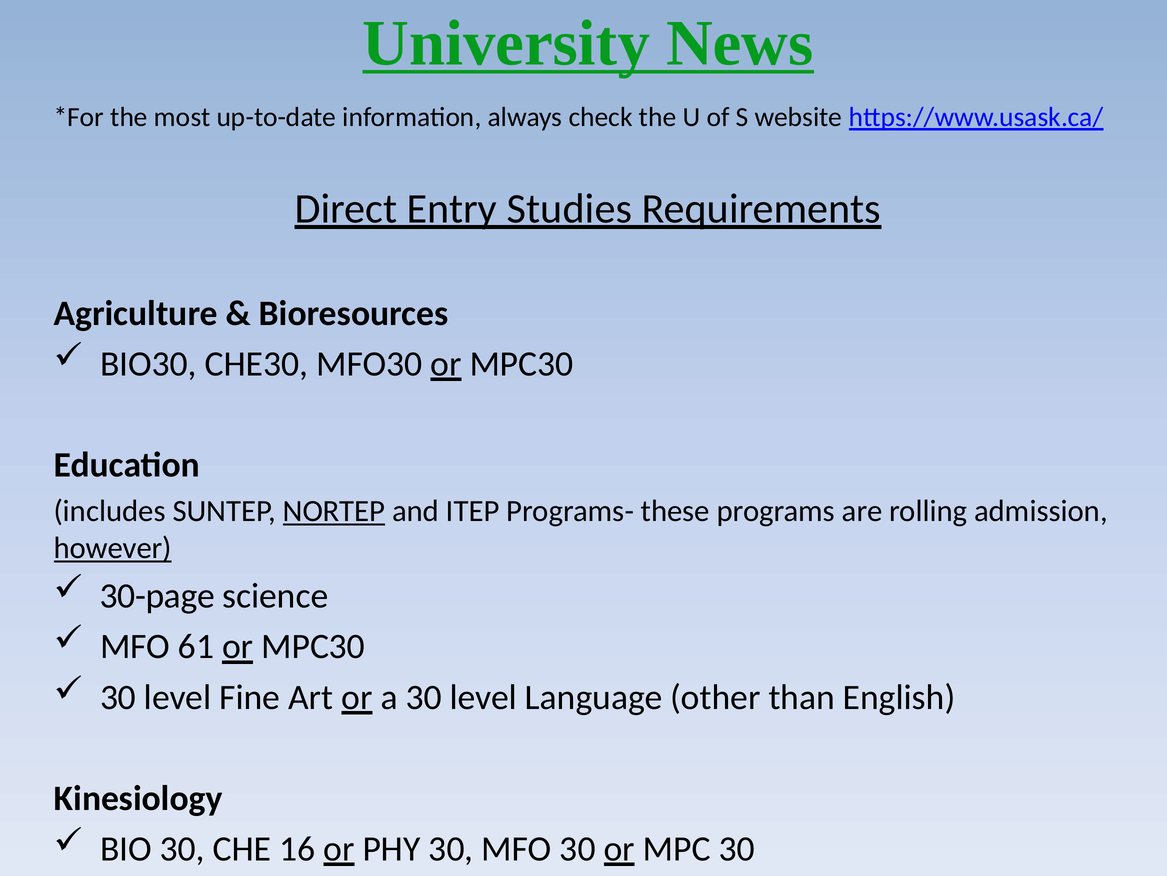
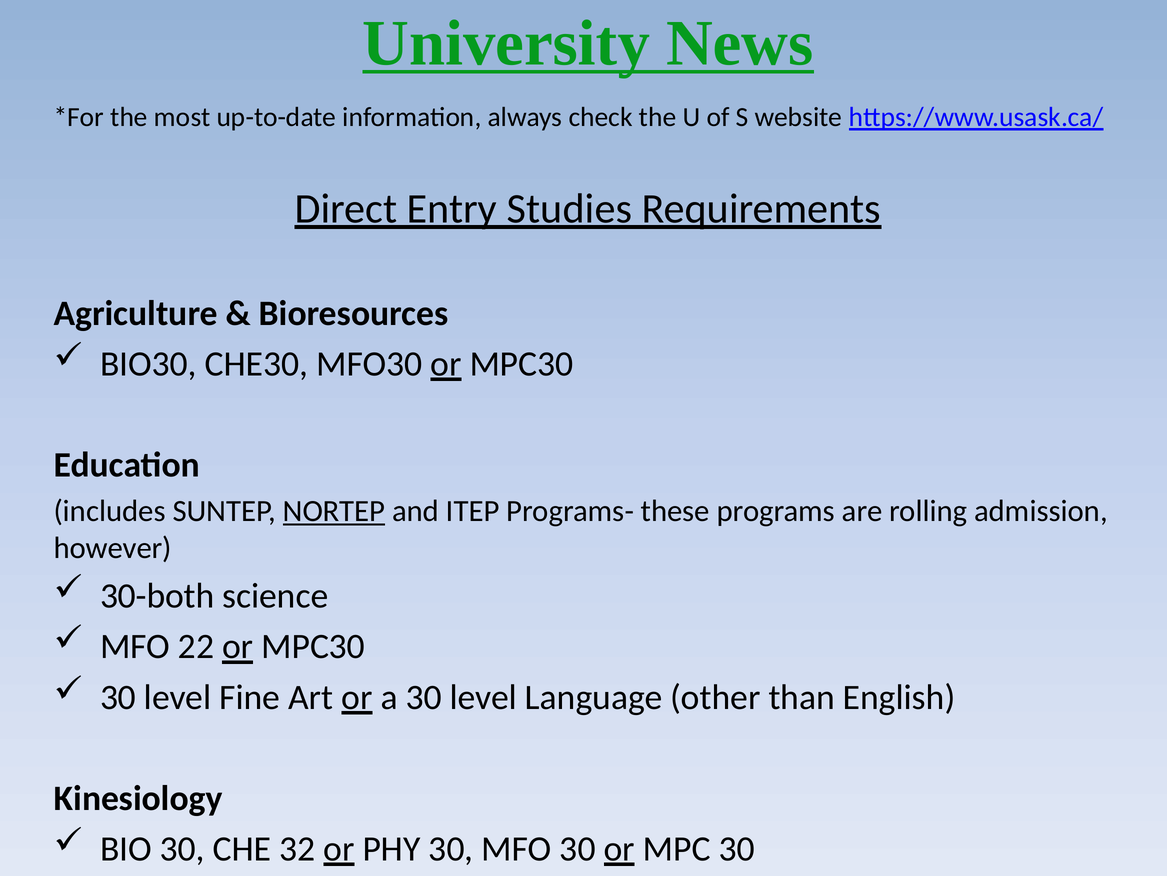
however underline: present -> none
30-page: 30-page -> 30-both
61: 61 -> 22
16: 16 -> 32
